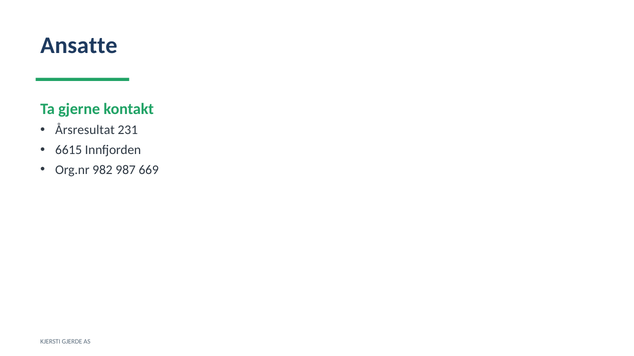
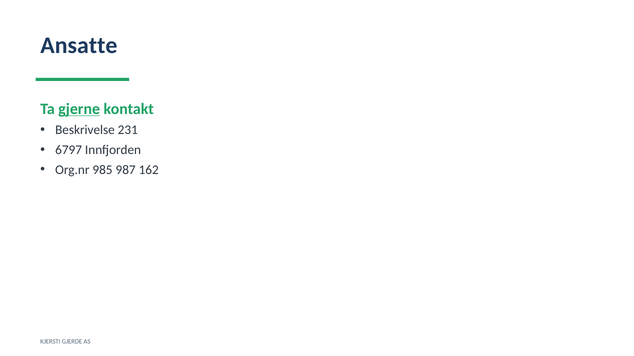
gjerne underline: none -> present
Årsresultat: Årsresultat -> Beskrivelse
6615: 6615 -> 6797
982: 982 -> 985
669: 669 -> 162
